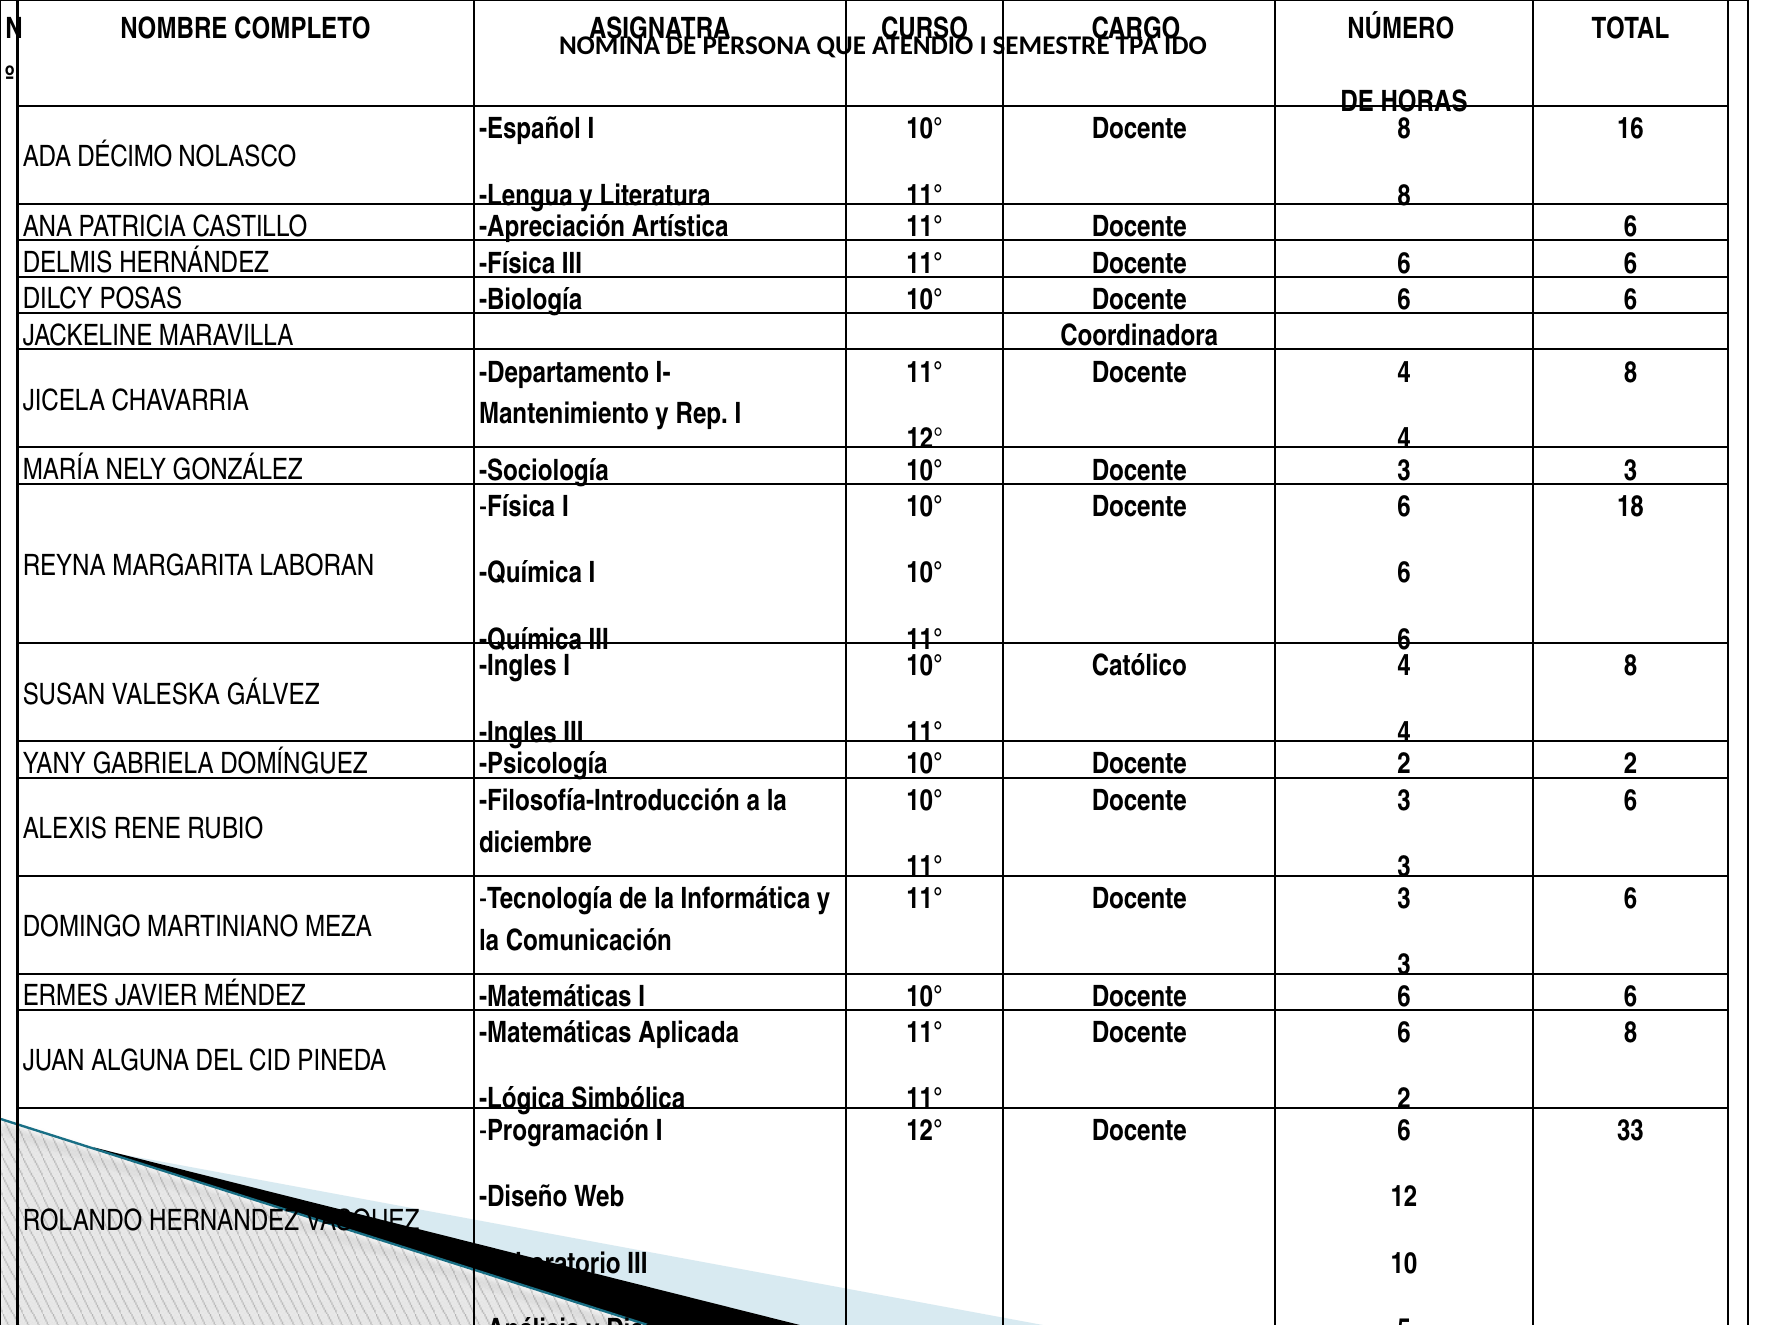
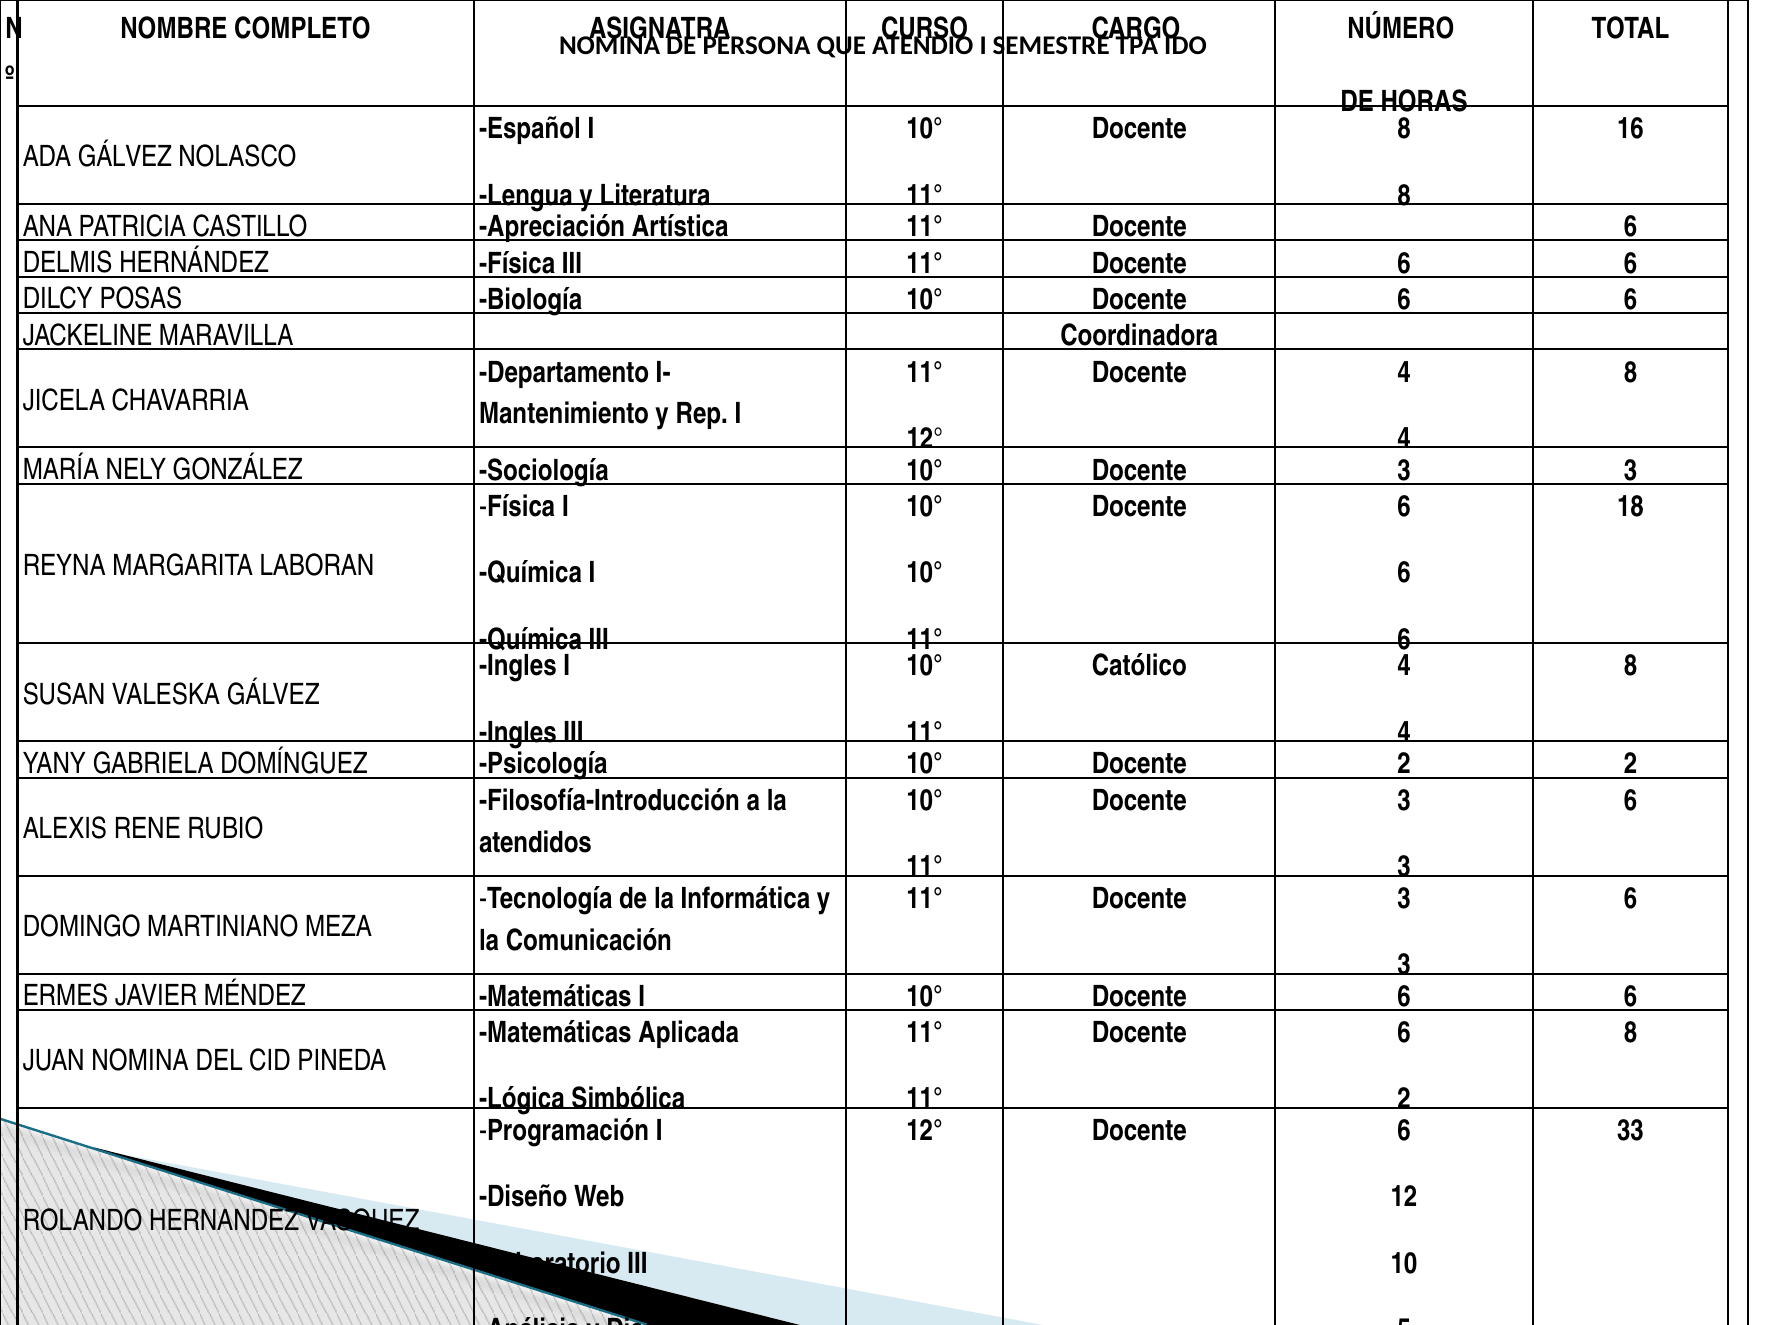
ADA DÉCIMO: DÉCIMO -> GÁLVEZ
diciembre: diciembre -> atendidos
JUAN ALGUNA: ALGUNA -> NOMINA
